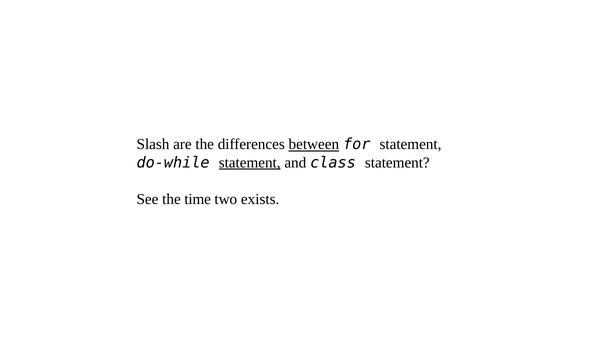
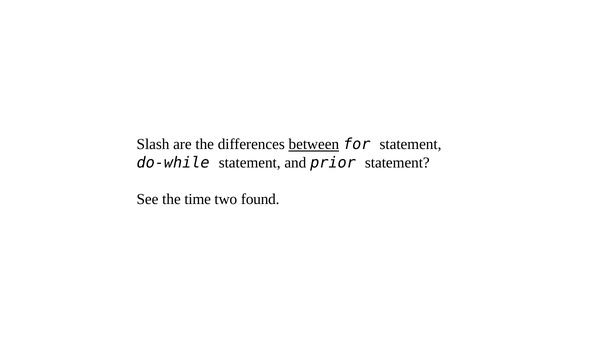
statement at (250, 162) underline: present -> none
class: class -> prior
exists: exists -> found
